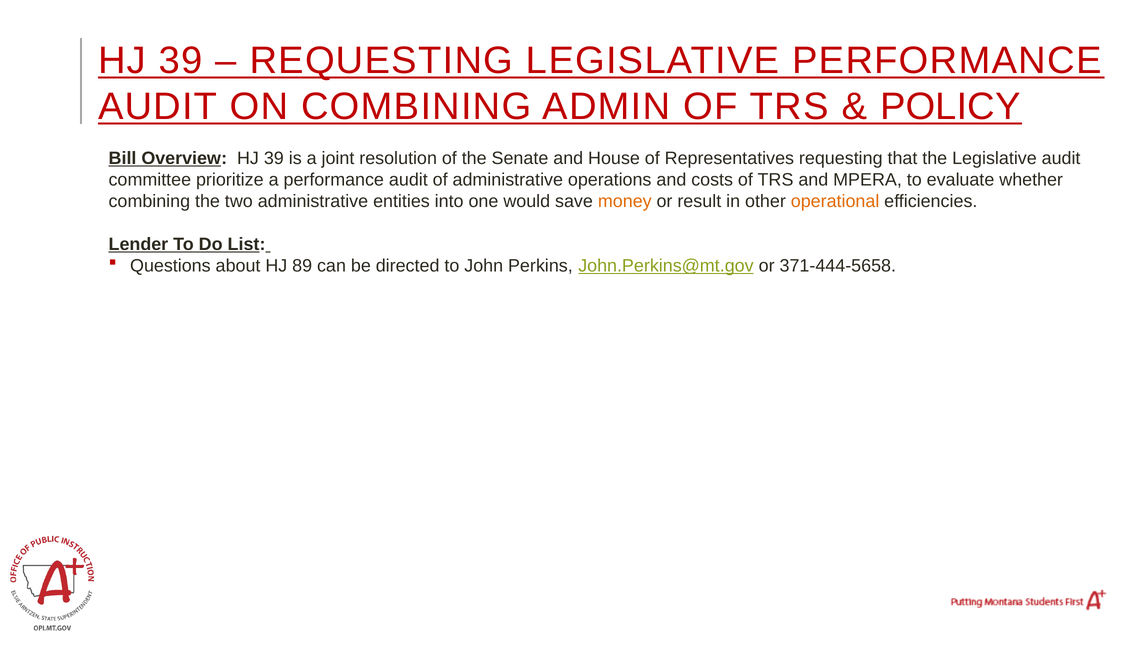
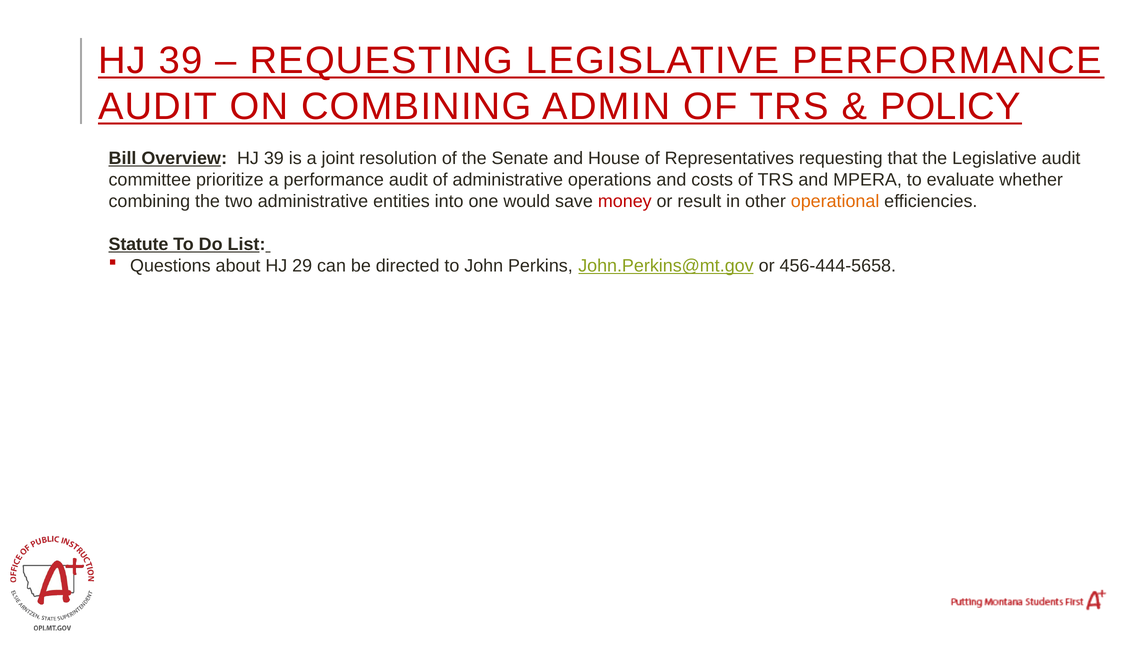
money colour: orange -> red
Lender: Lender -> Statute
89: 89 -> 29
371-444-5658: 371-444-5658 -> 456-444-5658
